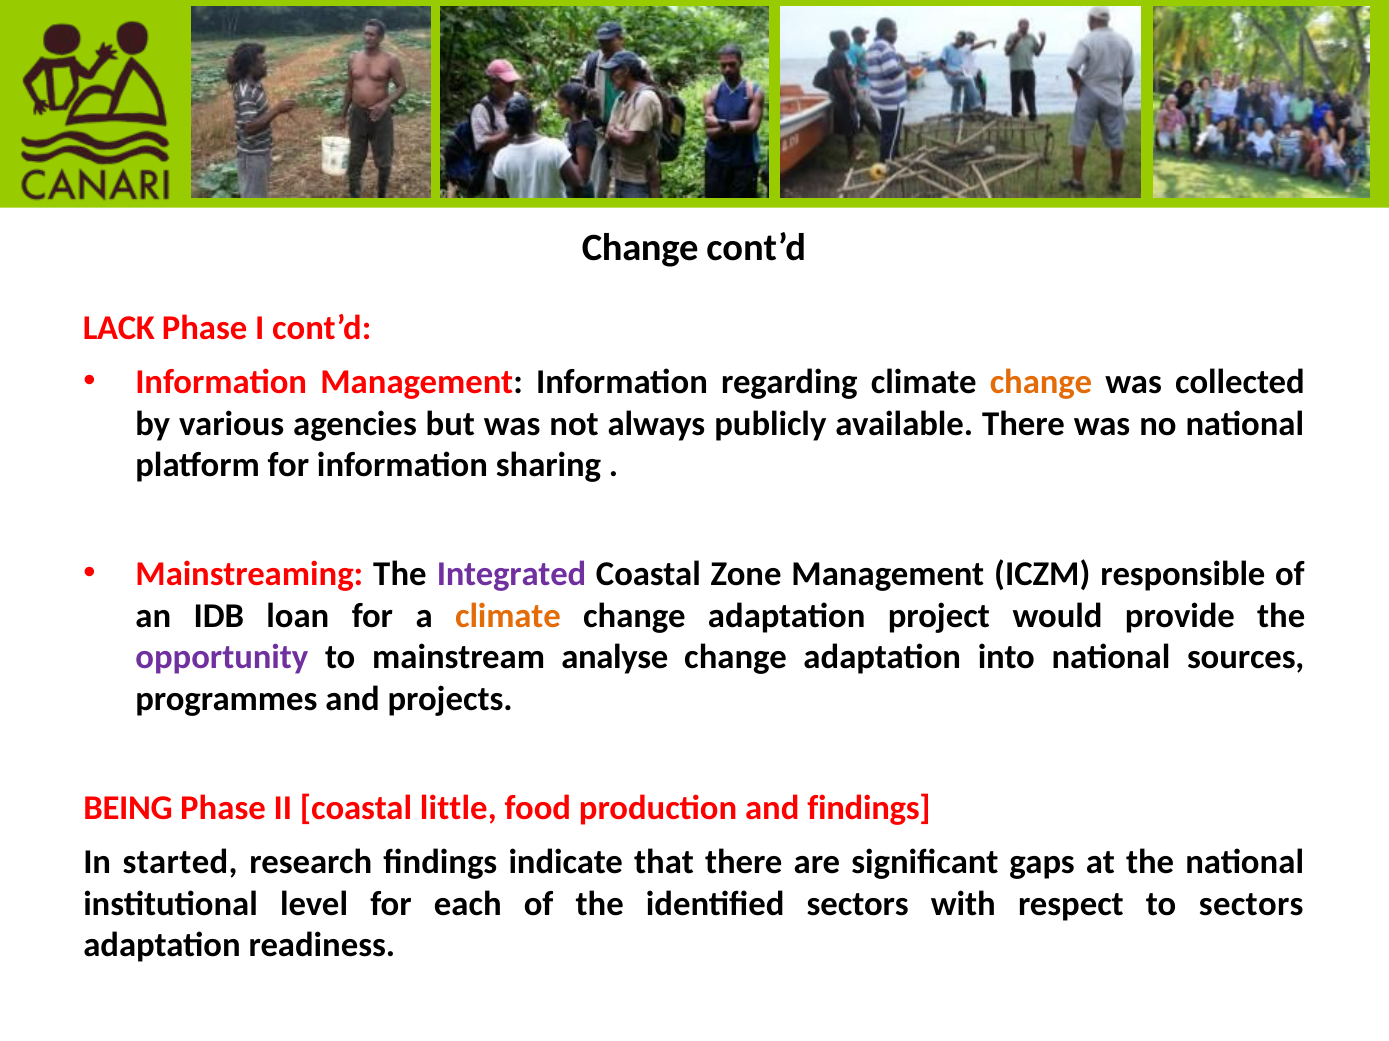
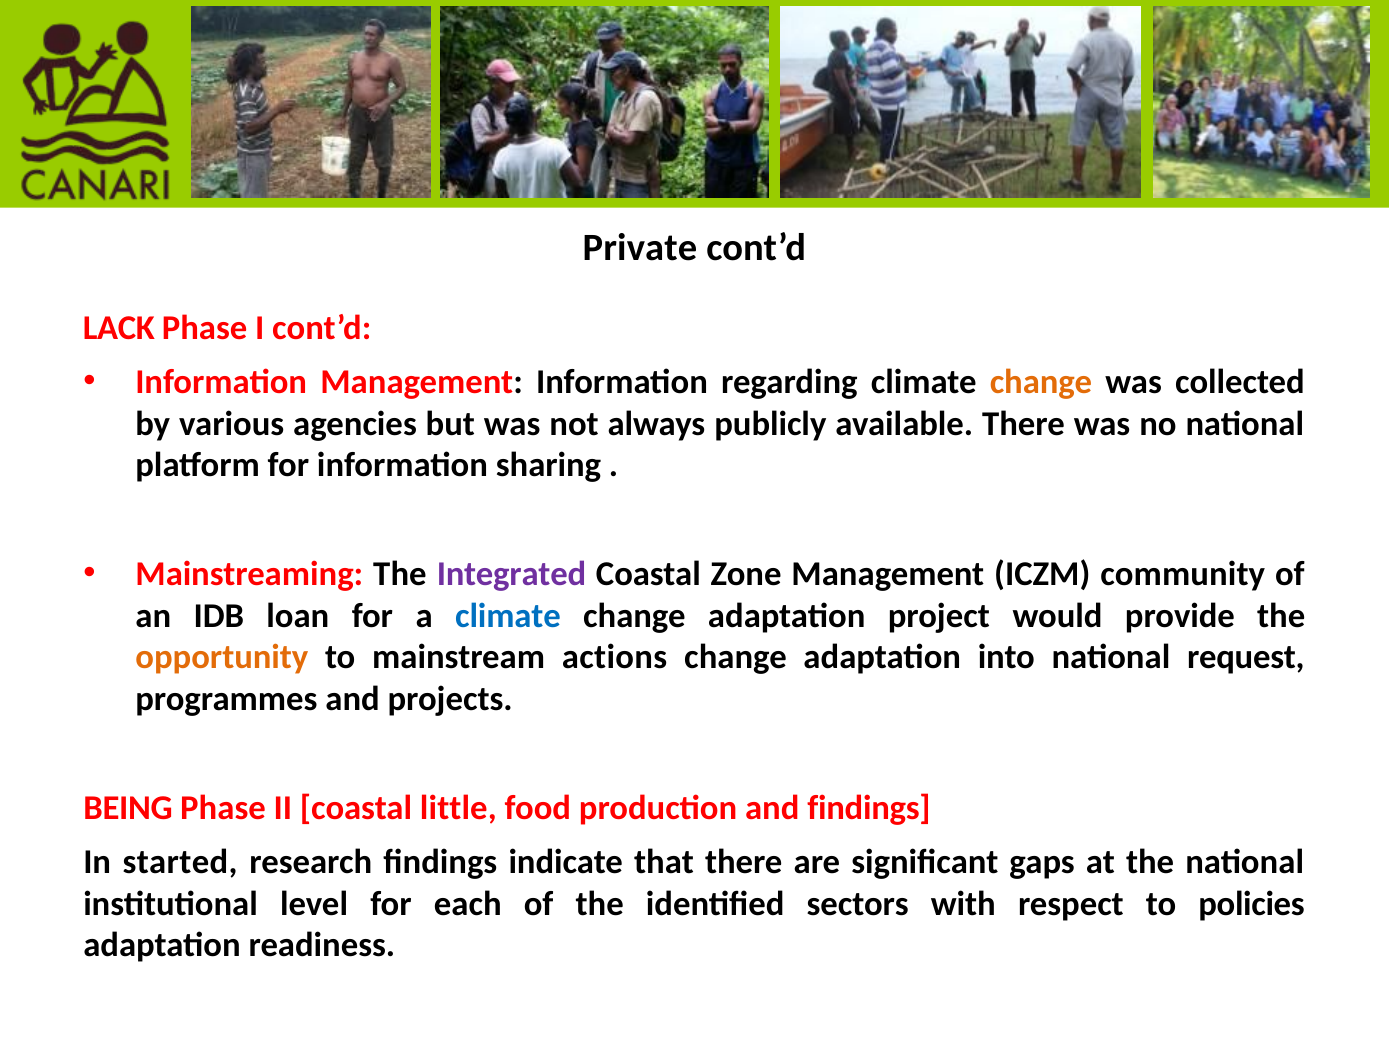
Change at (640, 248): Change -> Private
responsible: responsible -> community
climate at (508, 616) colour: orange -> blue
opportunity colour: purple -> orange
analyse: analyse -> actions
sources: sources -> request
to sectors: sectors -> policies
